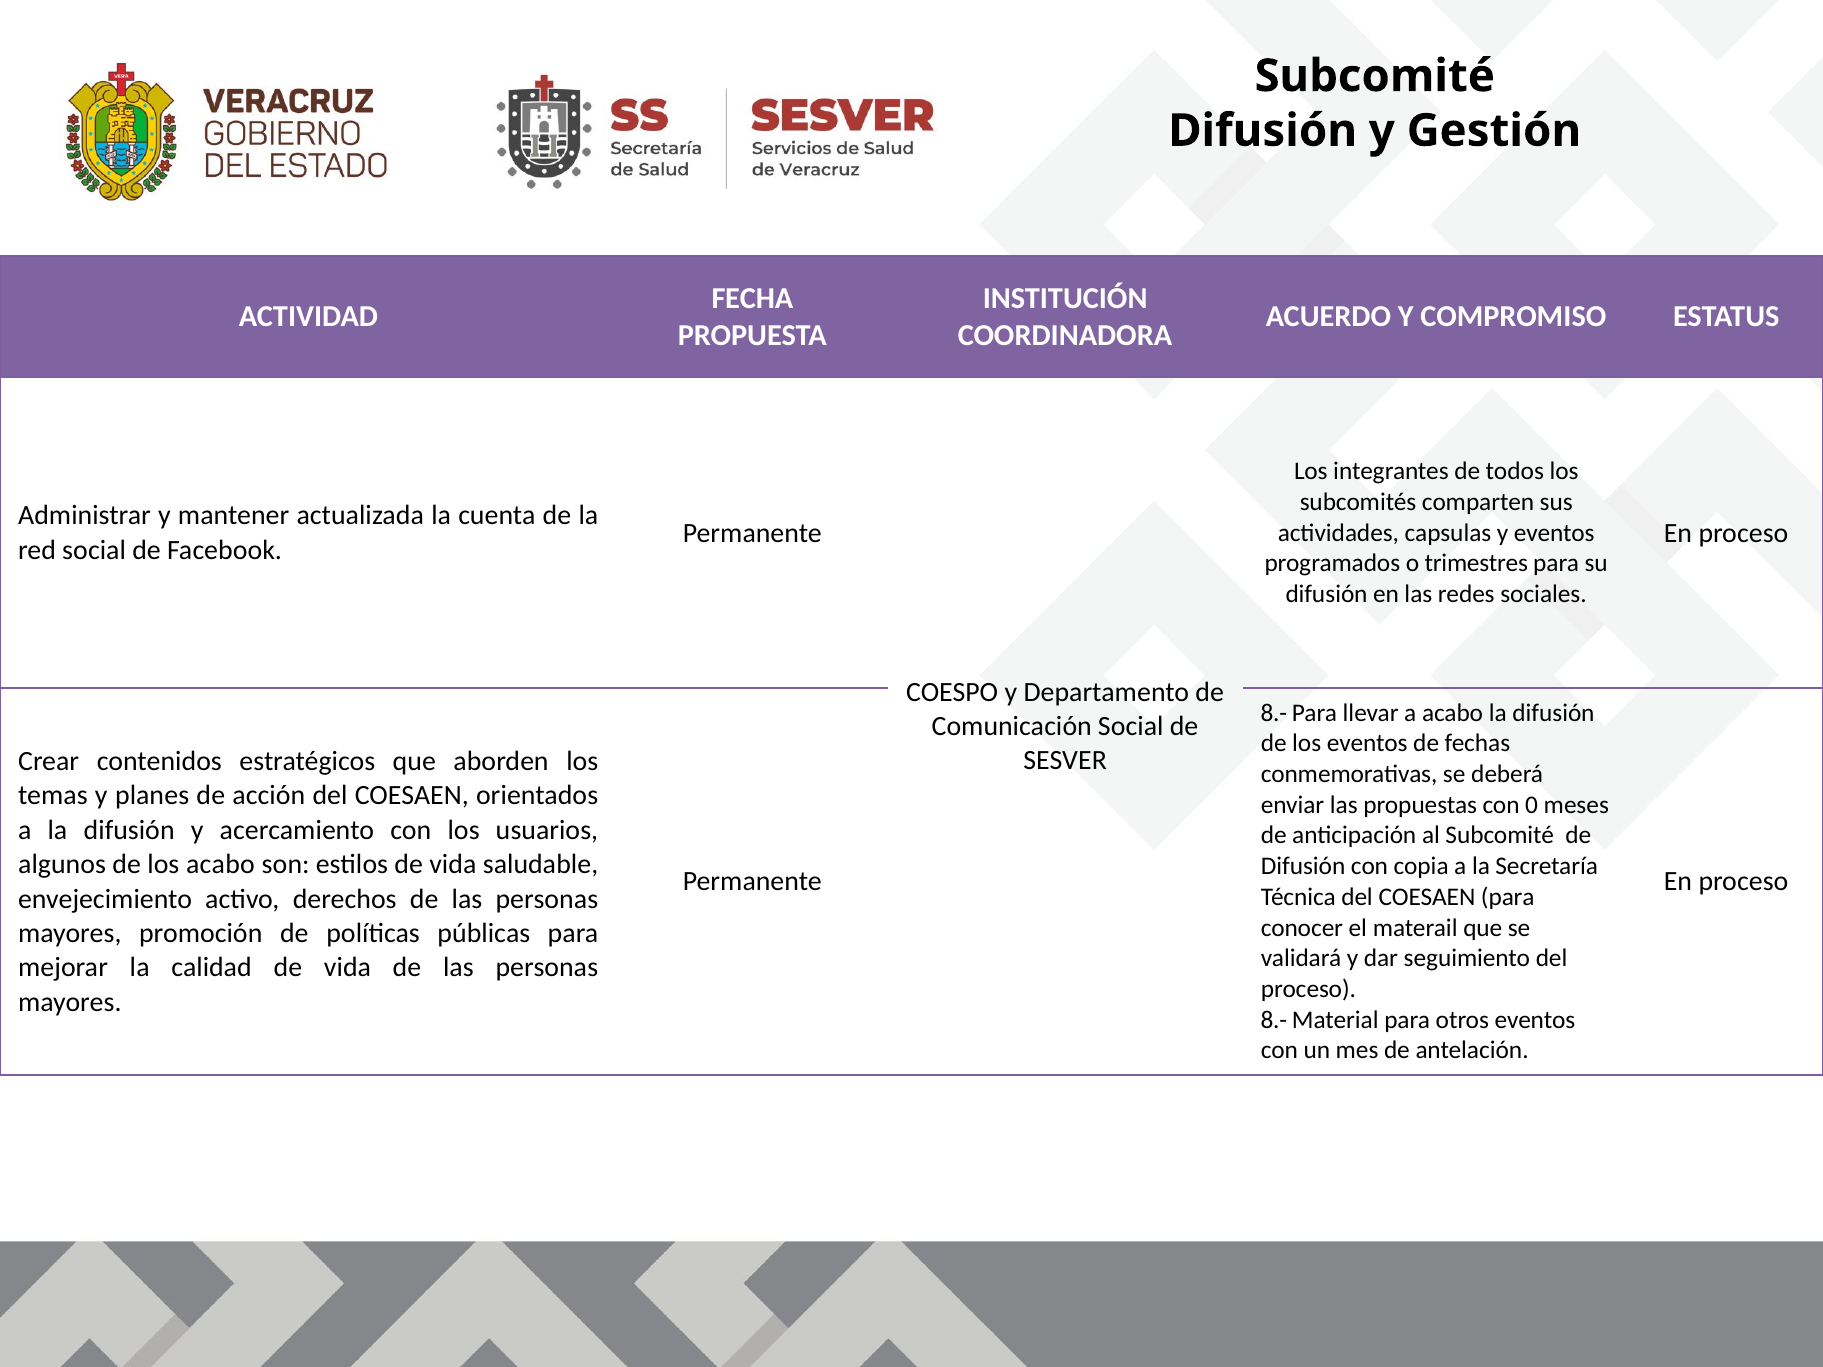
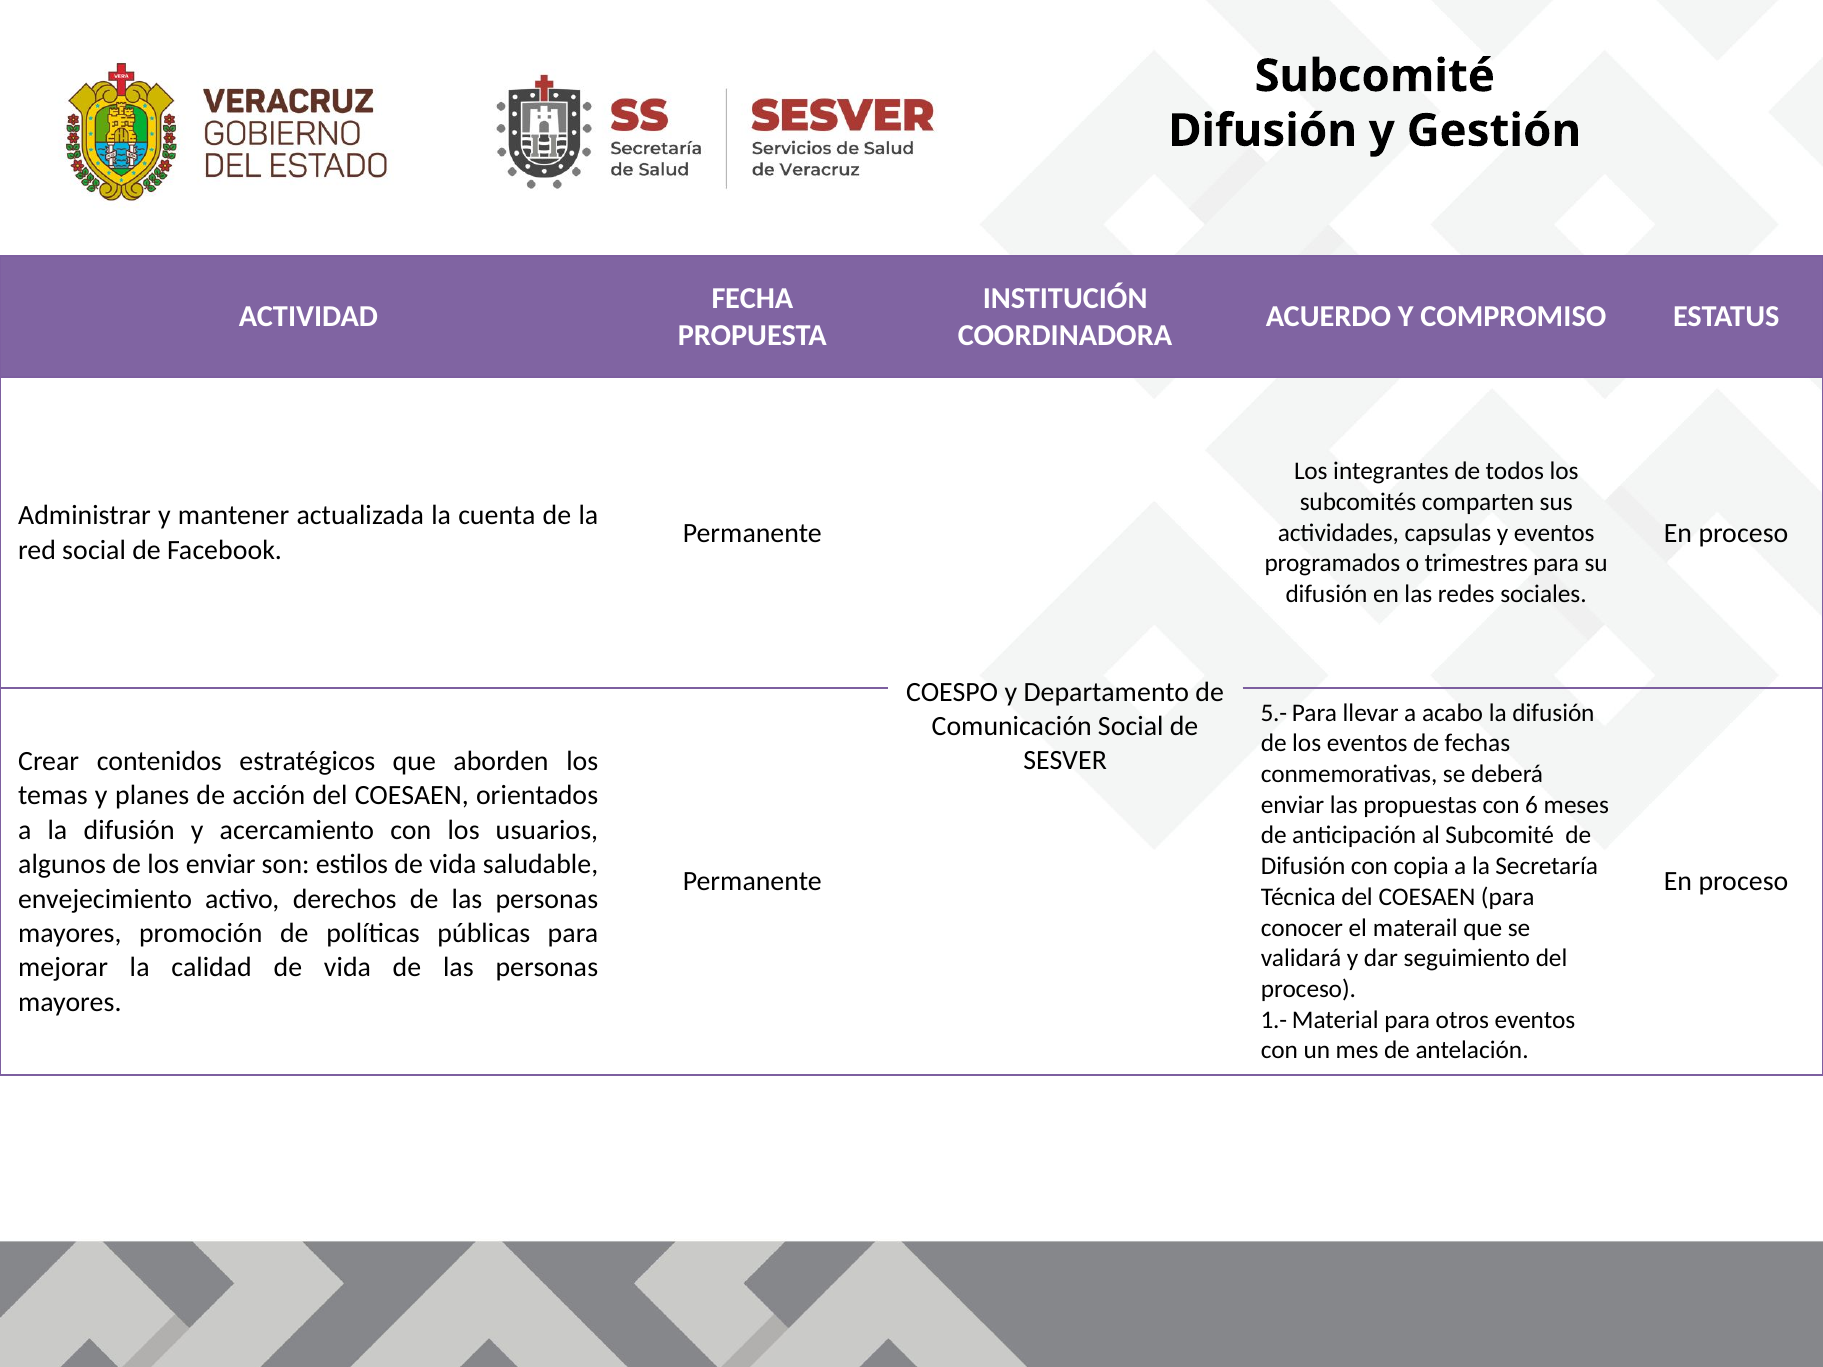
8.- at (1274, 713): 8.- -> 5.-
0: 0 -> 6
los acabo: acabo -> enviar
8.- at (1274, 1020): 8.- -> 1.-
